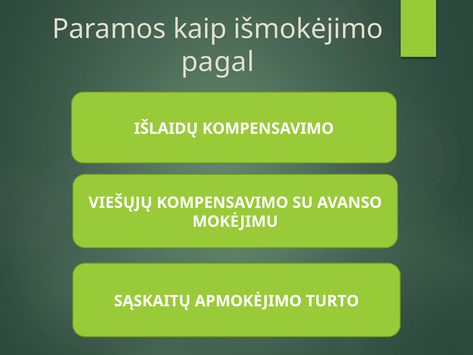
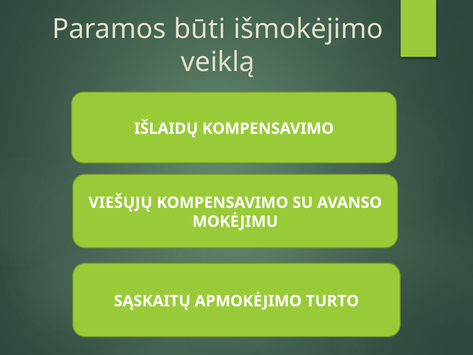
kaip: kaip -> būti
pagal: pagal -> veiklą
